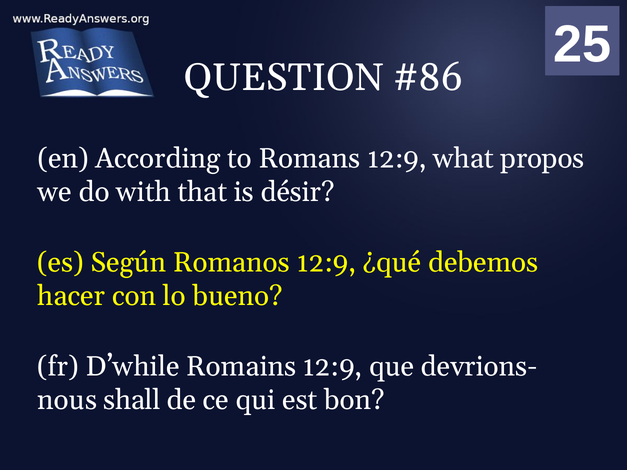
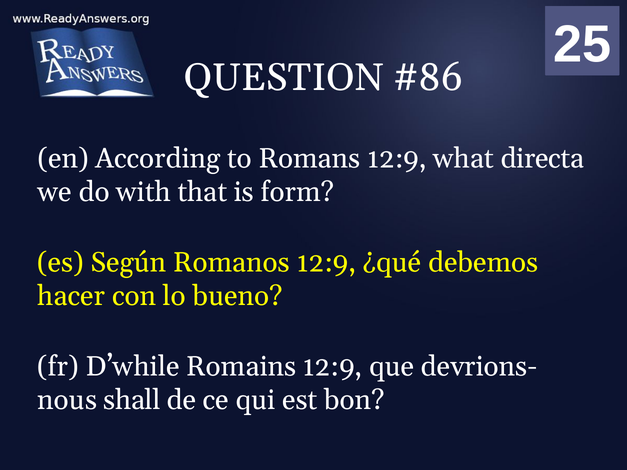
propos: propos -> directa
désir: désir -> form
